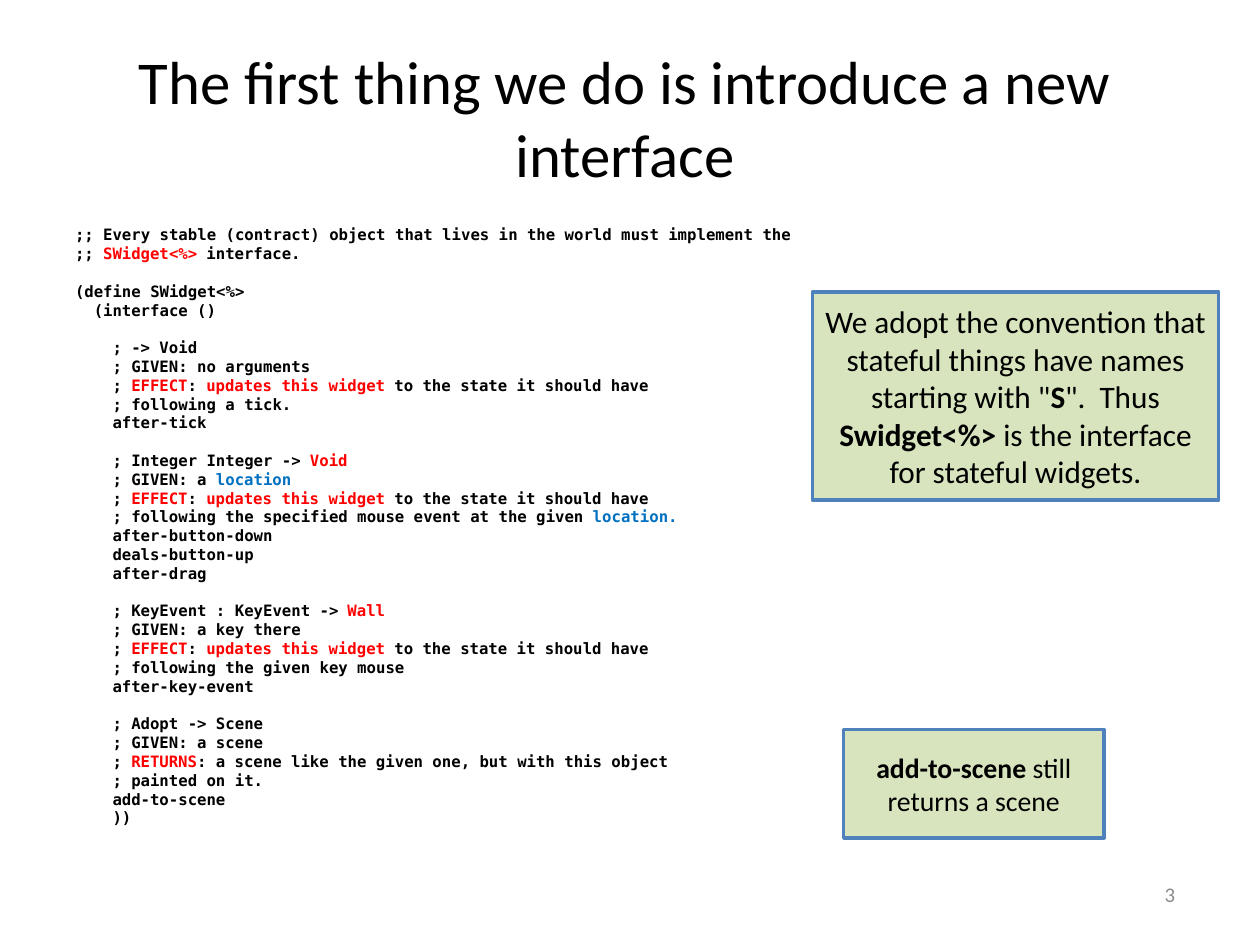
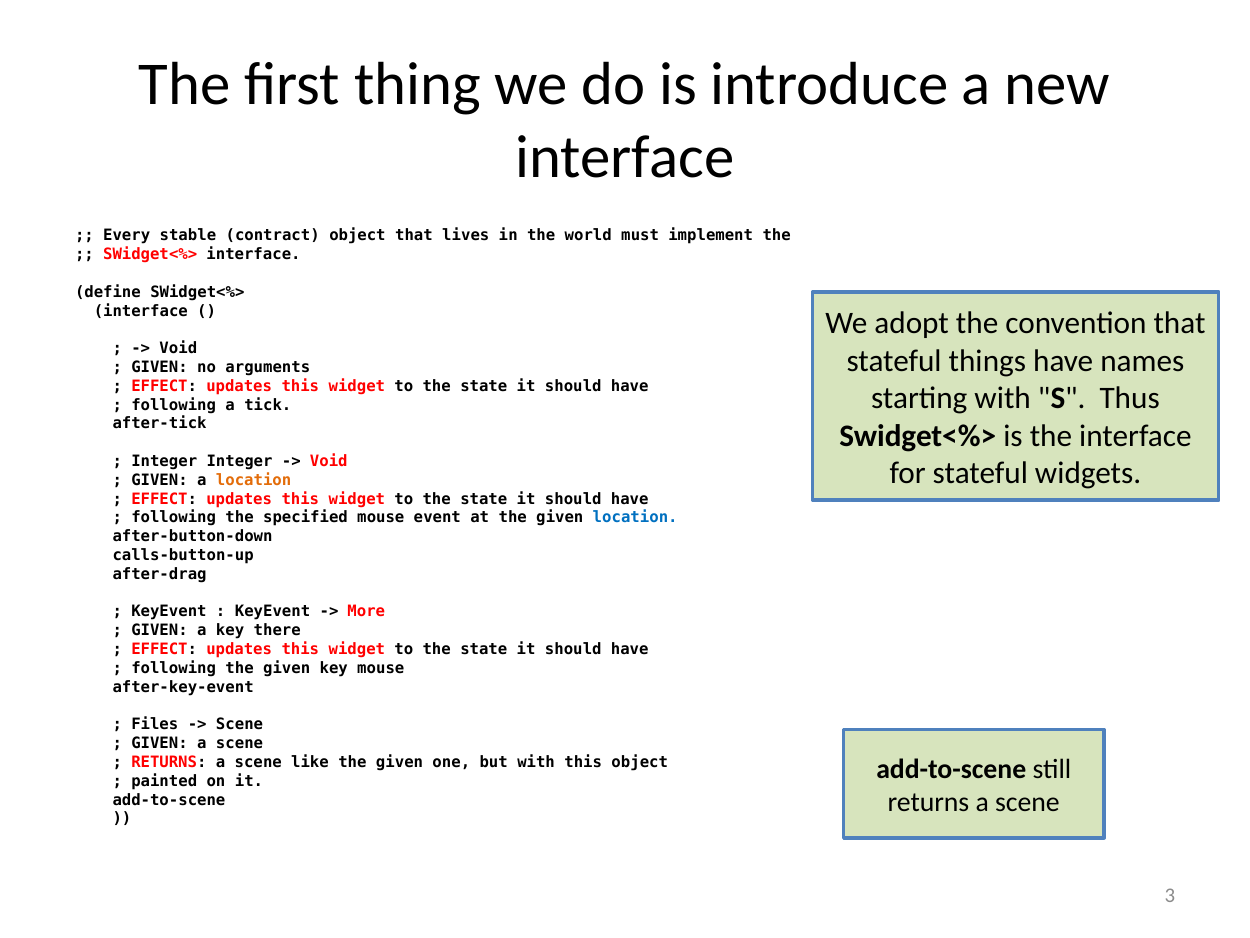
location at (254, 480) colour: blue -> orange
deals-button-up: deals-button-up -> calls-button-up
Wall: Wall -> More
Adopt at (155, 724): Adopt -> Files
